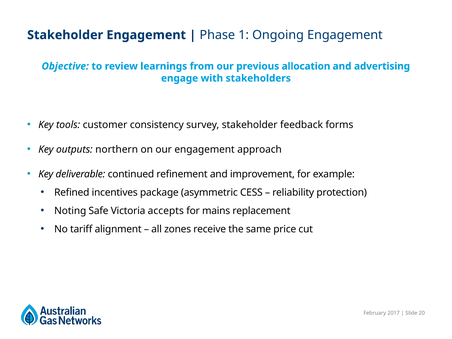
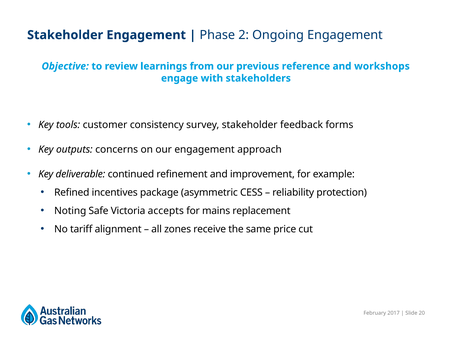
1: 1 -> 2
allocation: allocation -> reference
advertising: advertising -> workshops
northern: northern -> concerns
